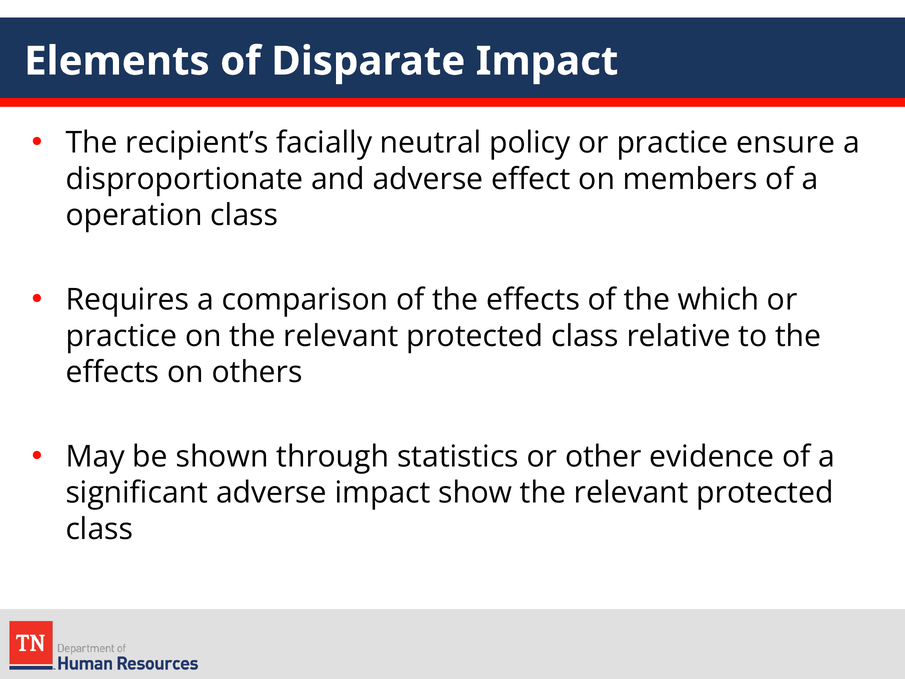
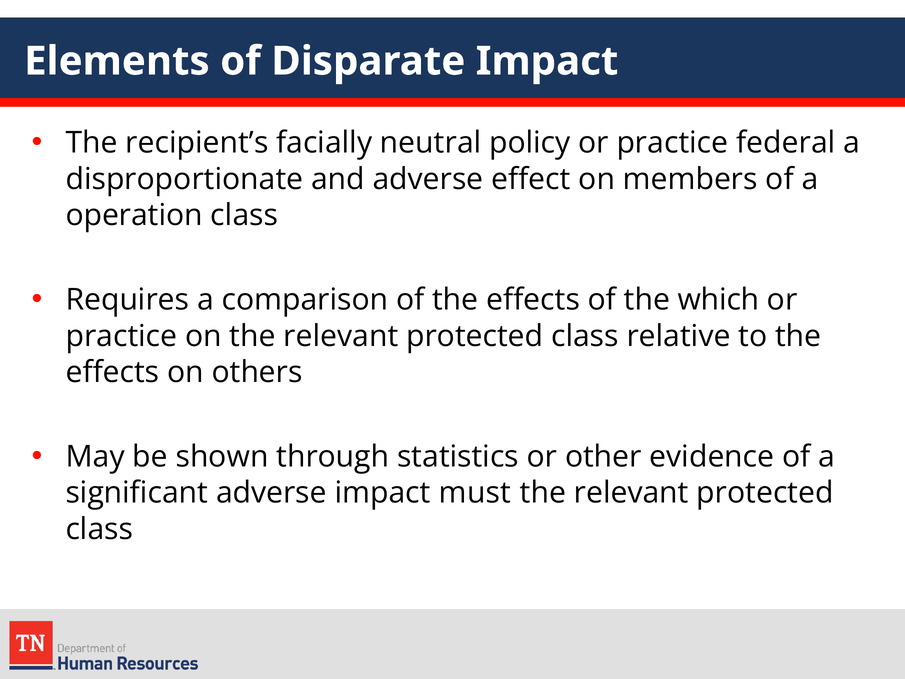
ensure: ensure -> federal
show: show -> must
